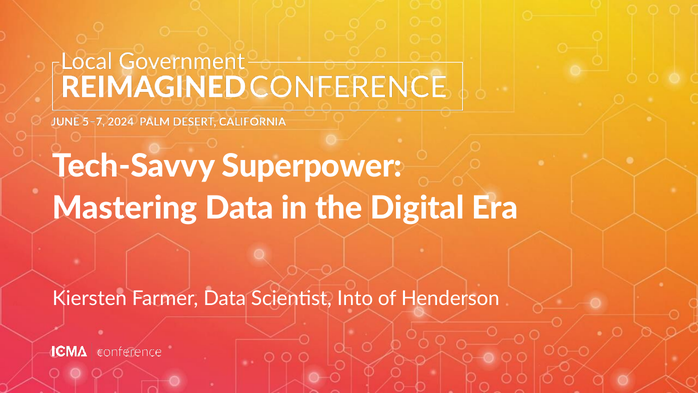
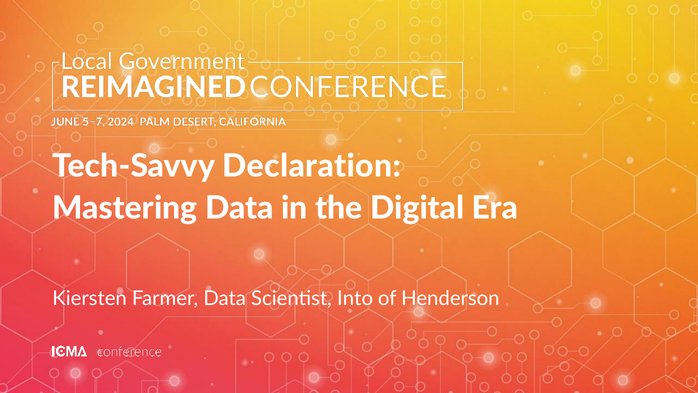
Superpower: Superpower -> Declaration
